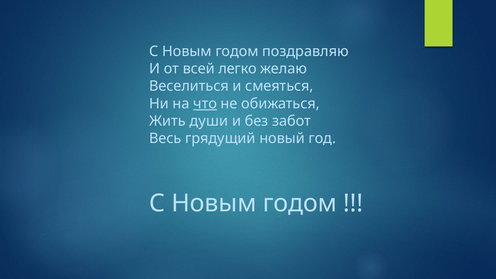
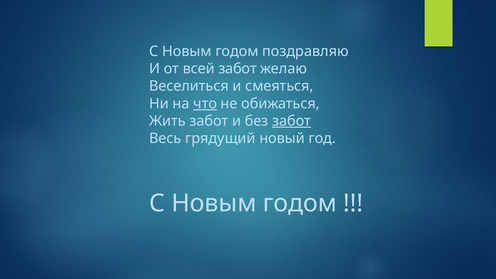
всей легко: легко -> забот
Жить души: души -> забот
забот at (292, 121) underline: none -> present
